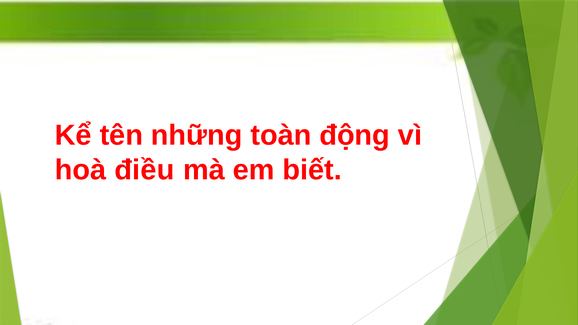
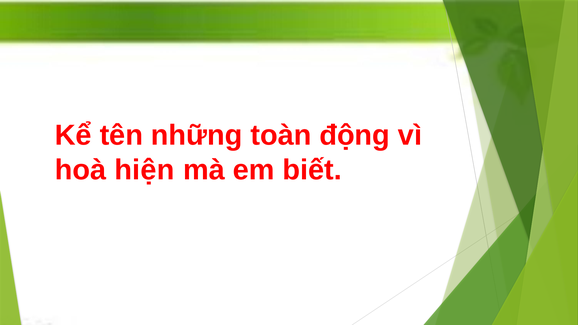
điều: điều -> hiện
